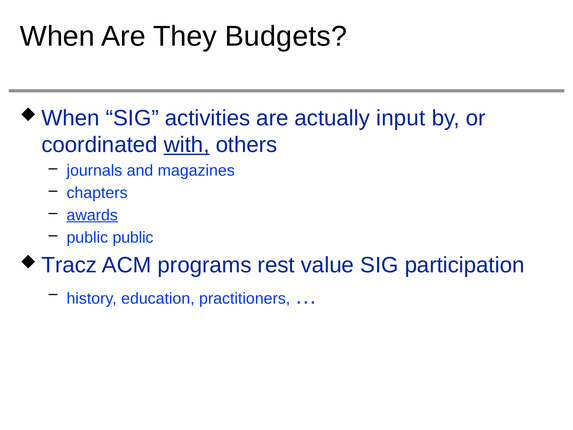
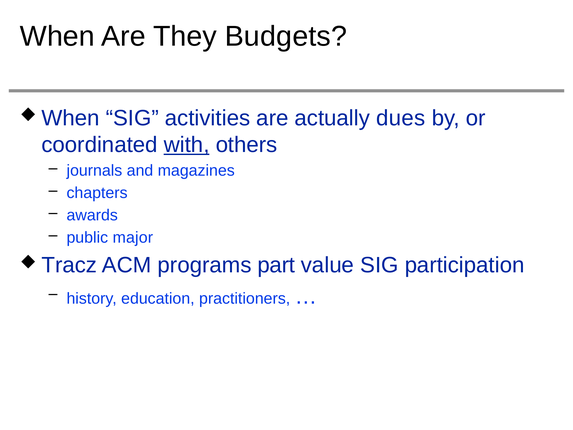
input: input -> dues
awards underline: present -> none
public public: public -> major
rest: rest -> part
